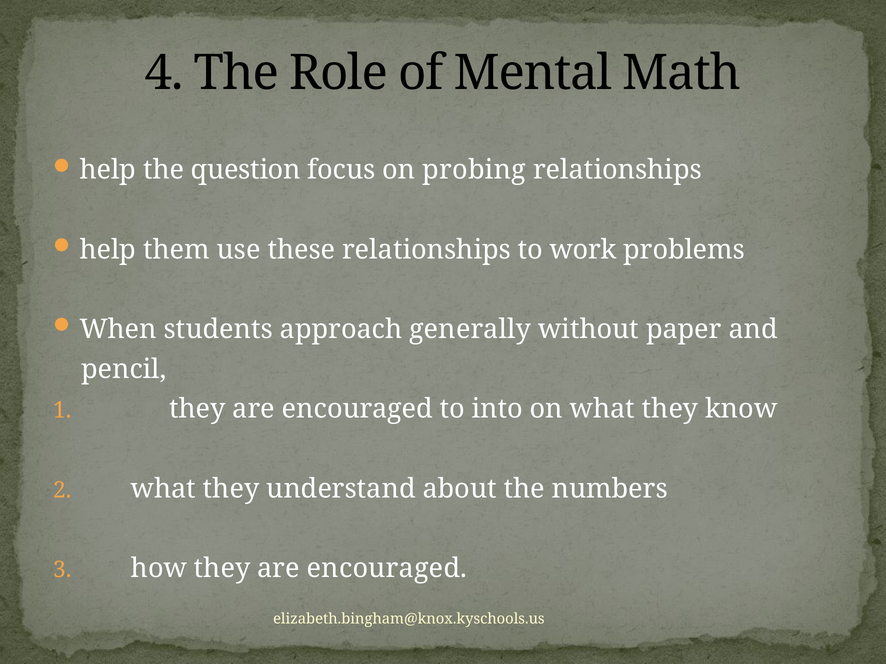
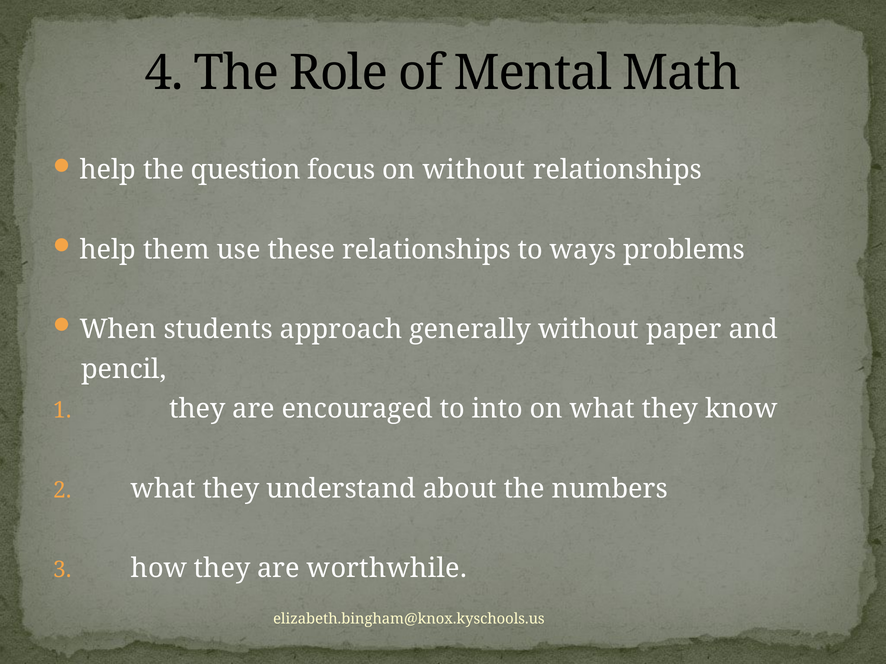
on probing: probing -> without
work: work -> ways
how they are encouraged: encouraged -> worthwhile
